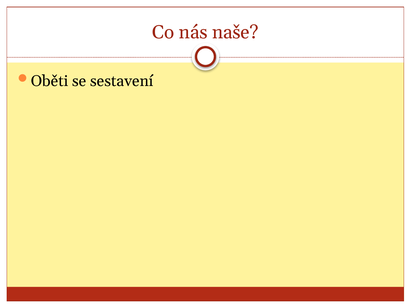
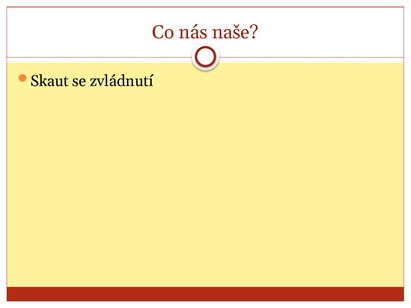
Oběti: Oběti -> Skaut
sestavení: sestavení -> zvládnutí
